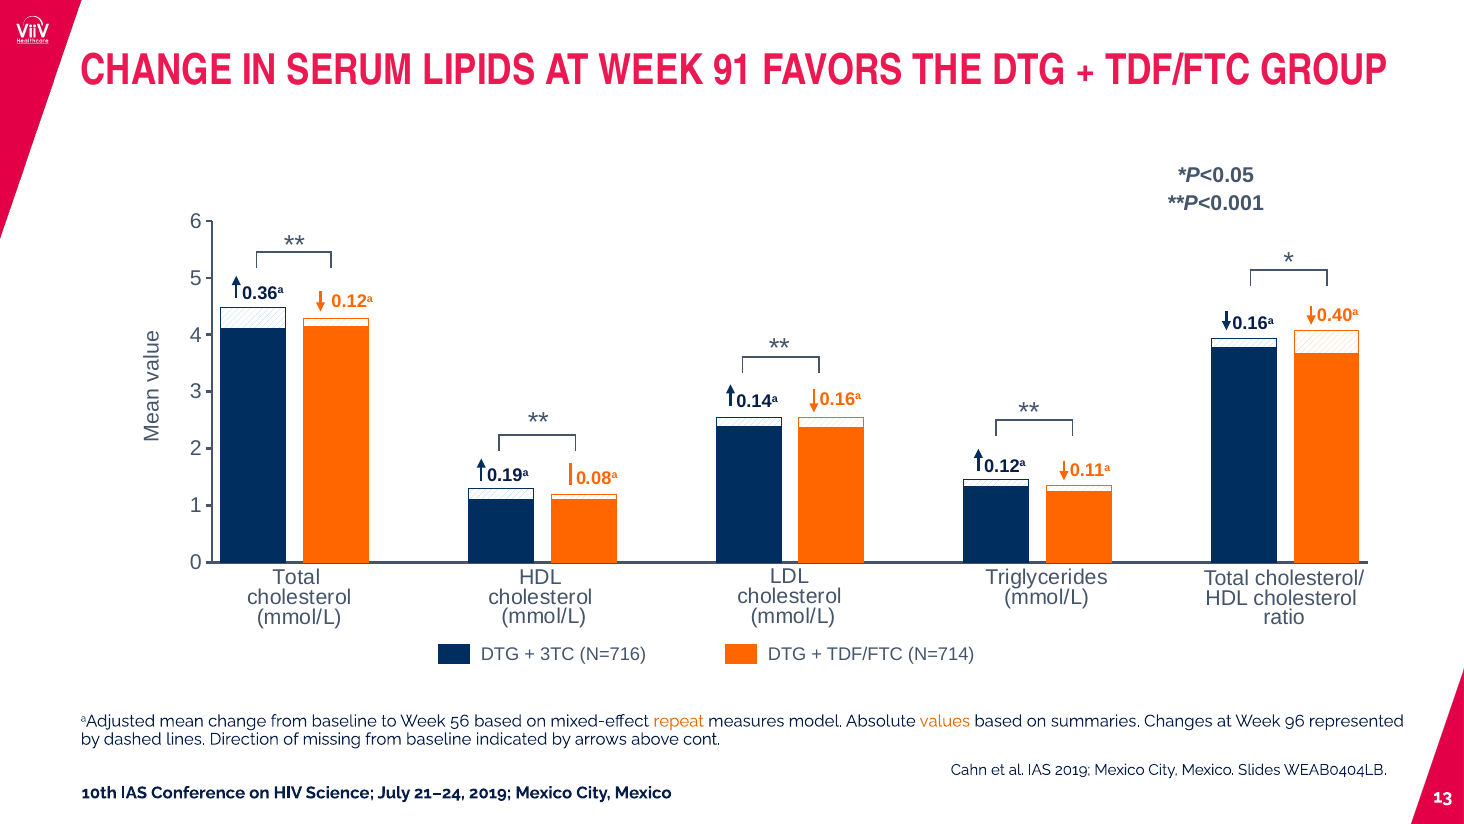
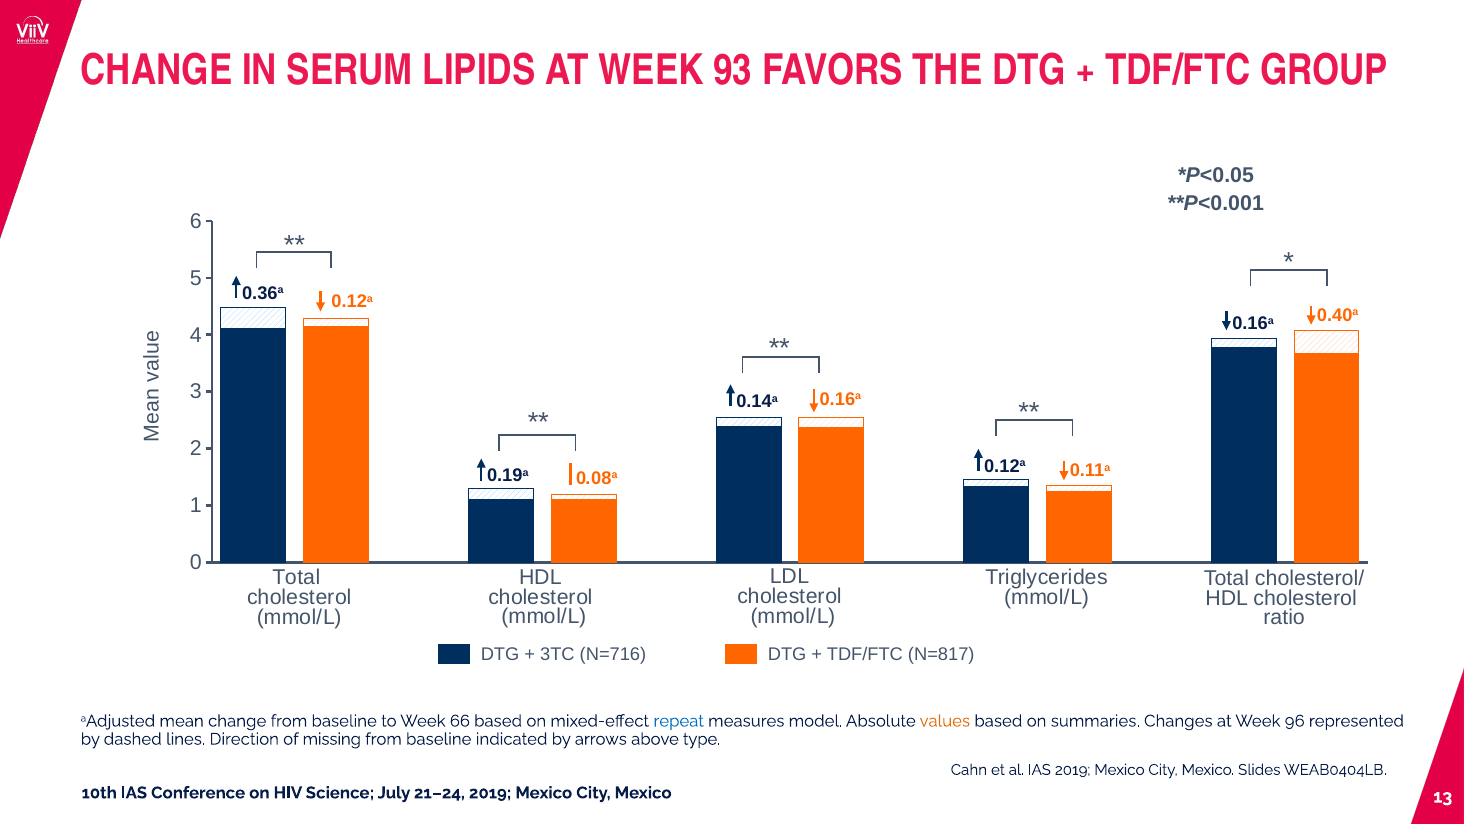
91: 91 -> 93
N=714: N=714 -> N=817
56: 56 -> 66
repeat colour: orange -> blue
cont: cont -> type
